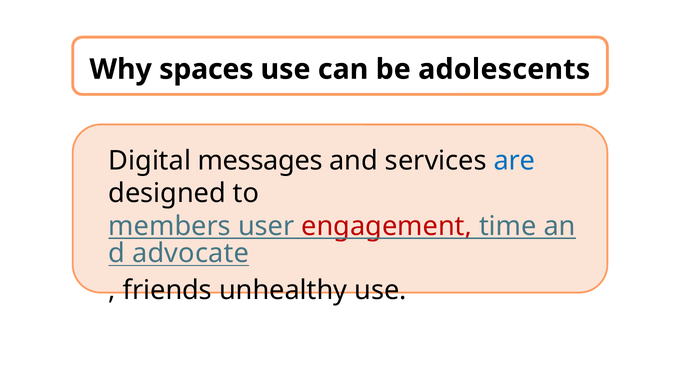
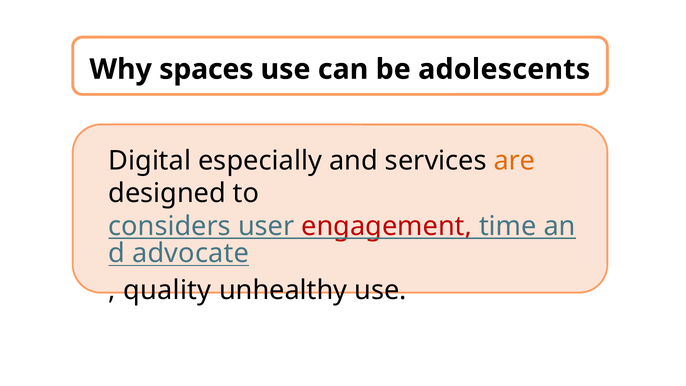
messages: messages -> especially
are colour: blue -> orange
members: members -> considers
friends: friends -> quality
